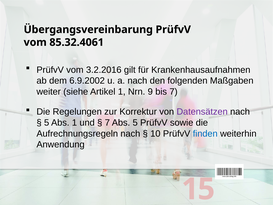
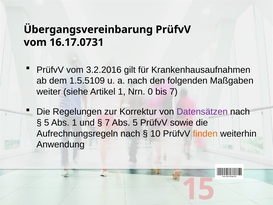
85.32.4061: 85.32.4061 -> 16.17.0731
6.9.2002: 6.9.2002 -> 1.5.5109
9: 9 -> 0
finden colour: blue -> orange
